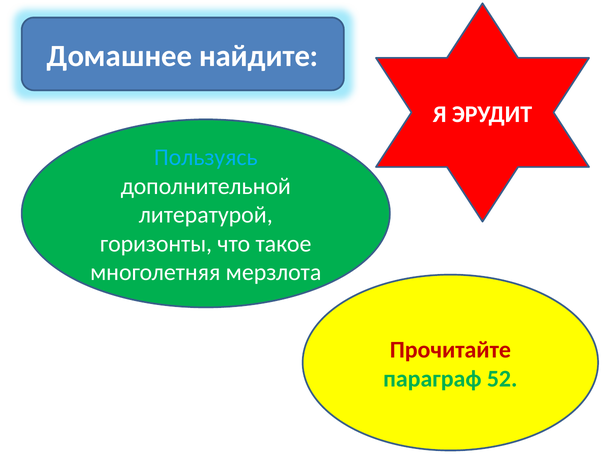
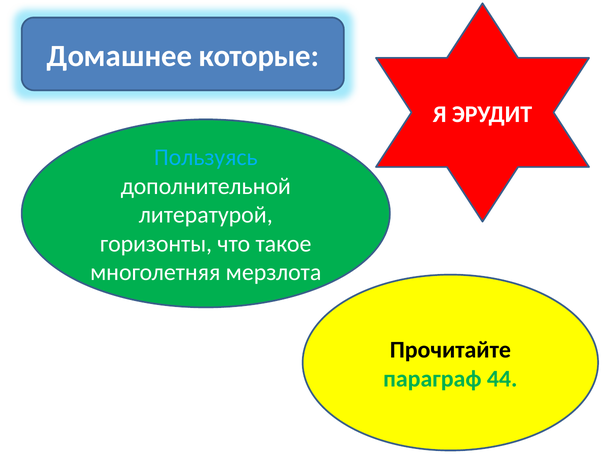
найдите: найдите -> которые
Прочитайте colour: red -> black
52: 52 -> 44
